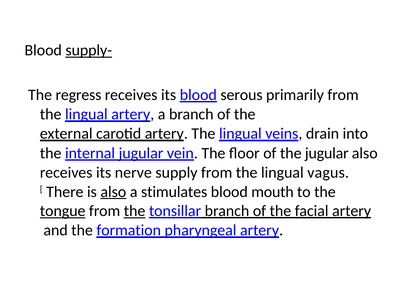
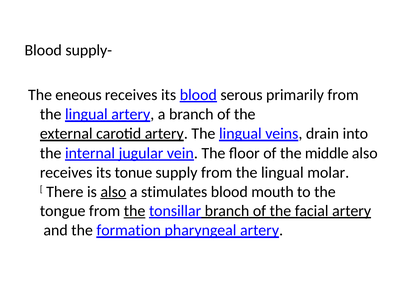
supply- underline: present -> none
regress: regress -> eneous
the jugular: jugular -> middle
nerve: nerve -> tonue
vagus: vagus -> molar
tongue underline: present -> none
